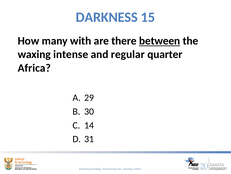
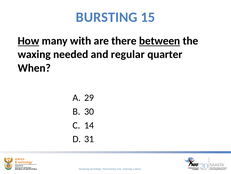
DARKNESS: DARKNESS -> BURSTING
How underline: none -> present
intense: intense -> needed
Africa: Africa -> When
